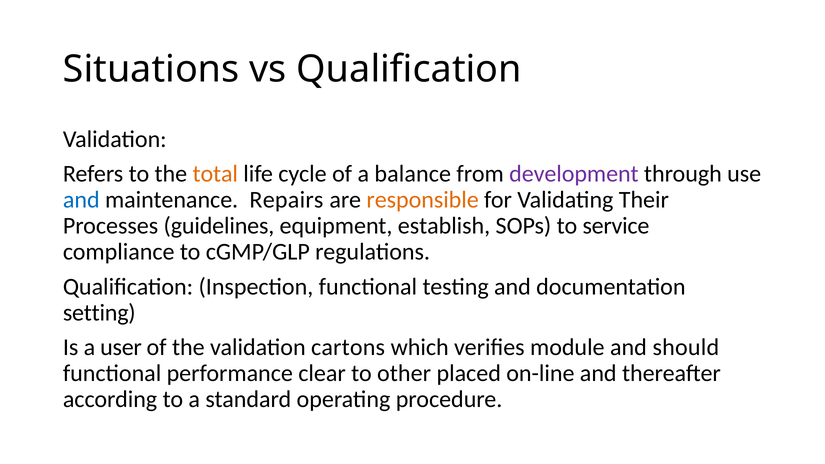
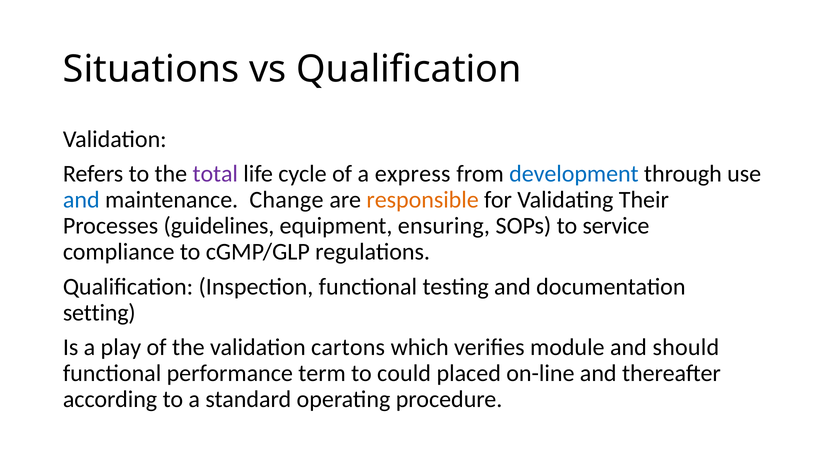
total colour: orange -> purple
balance: balance -> express
development colour: purple -> blue
Repairs: Repairs -> Change
establish: establish -> ensuring
user: user -> play
clear: clear -> term
other: other -> could
